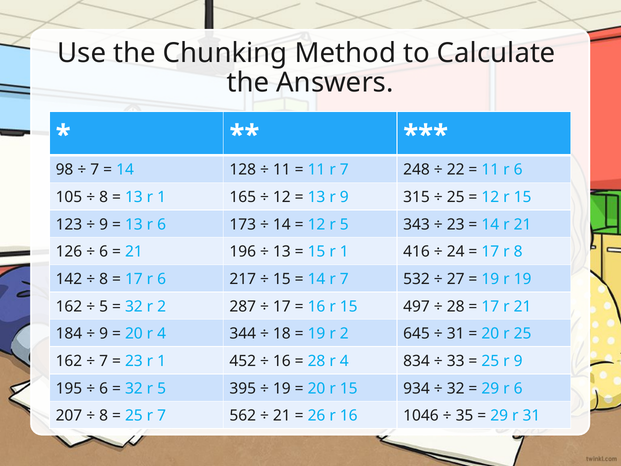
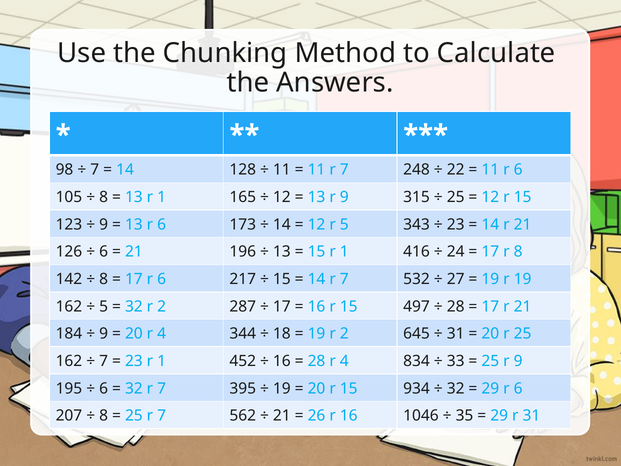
32 r 5: 5 -> 7
